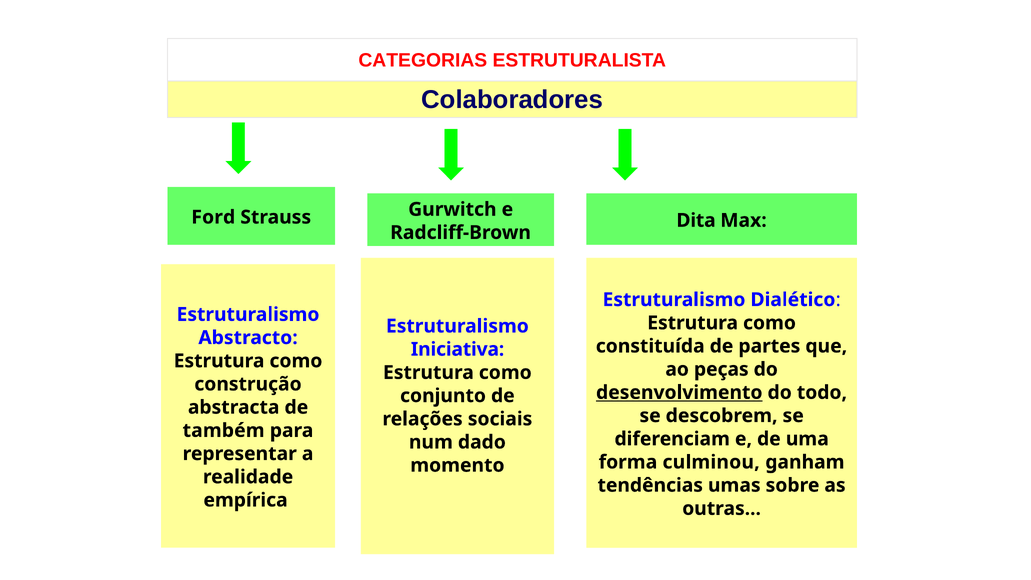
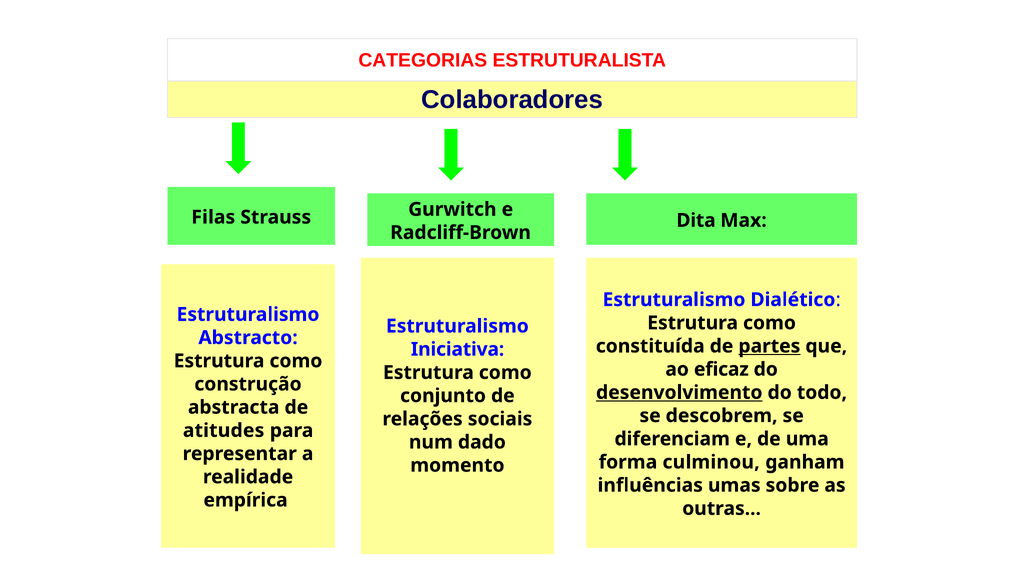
Ford: Ford -> Filas
partes underline: none -> present
peças: peças -> eficaz
também: também -> atitudes
tendências: tendências -> influências
